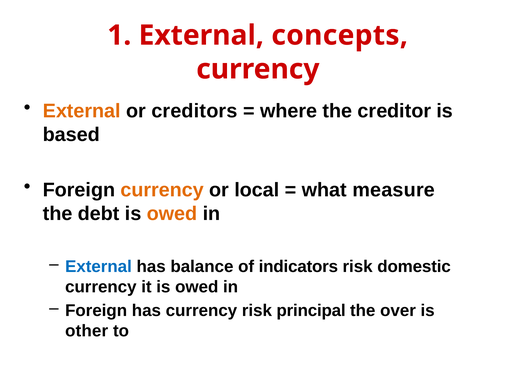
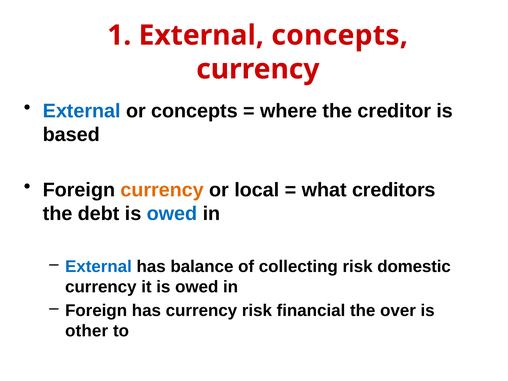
External at (82, 111) colour: orange -> blue
or creditors: creditors -> concepts
measure: measure -> creditors
owed at (172, 214) colour: orange -> blue
indicators: indicators -> collecting
principal: principal -> financial
